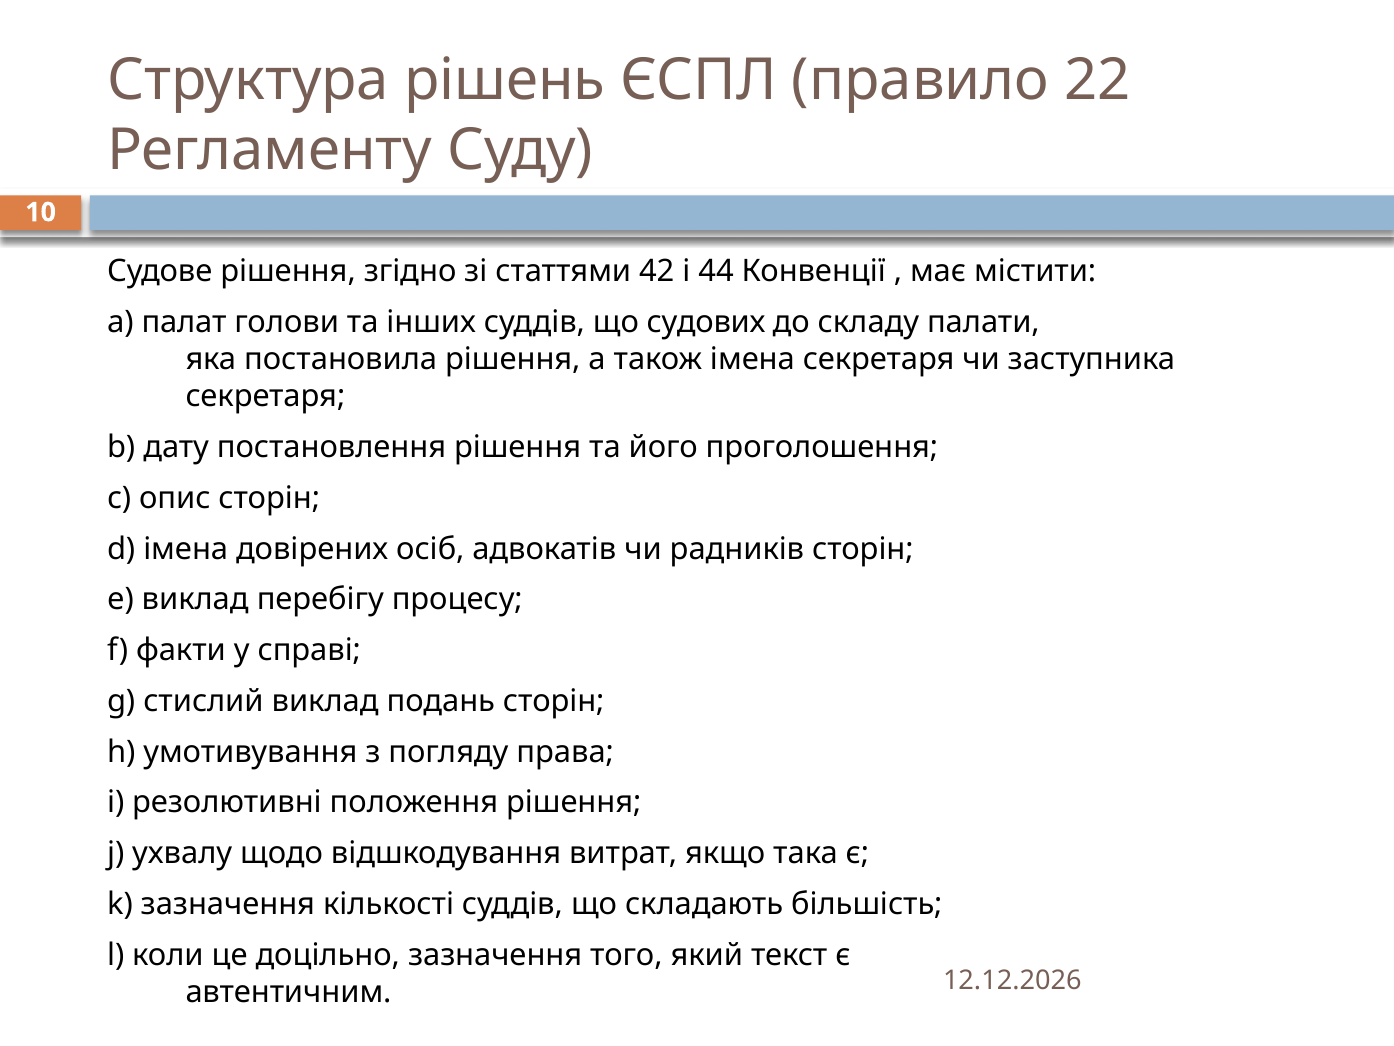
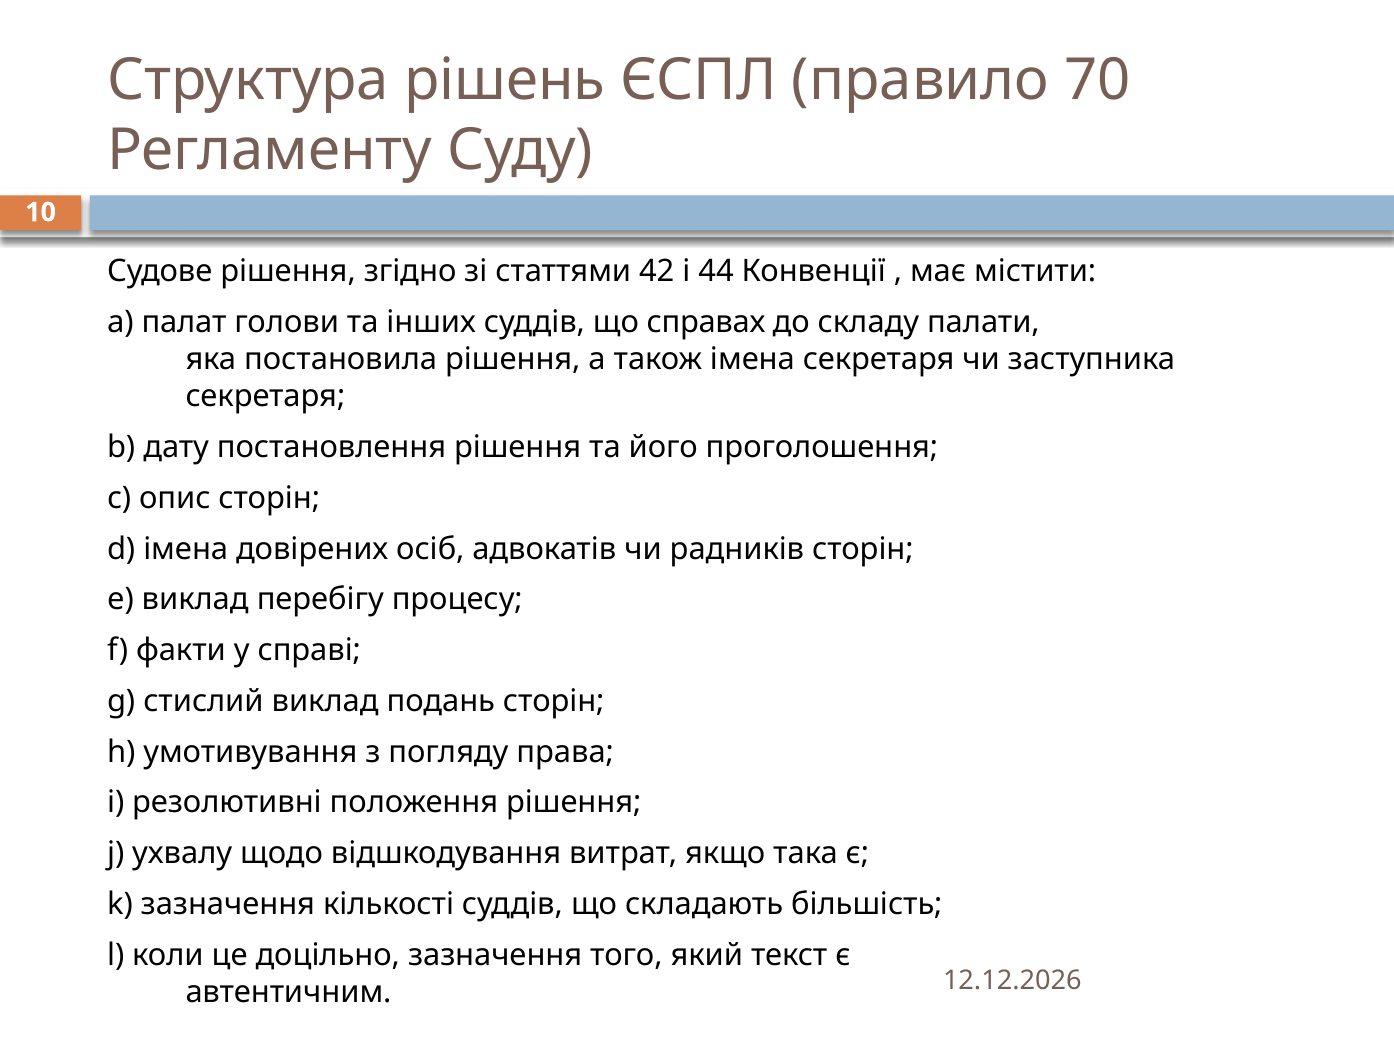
22: 22 -> 70
судових: судових -> справах
